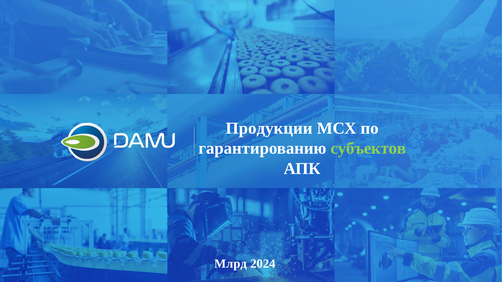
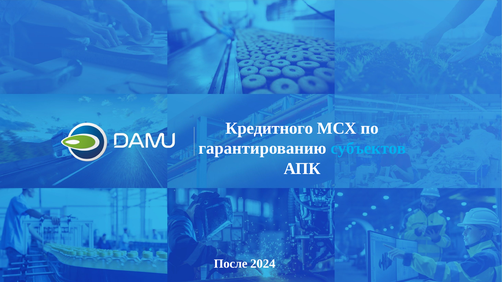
Продукции: Продукции -> Кредитного
субъектов colour: light green -> light blue
Млрд: Млрд -> После
